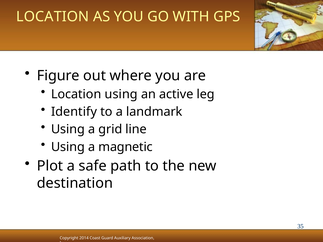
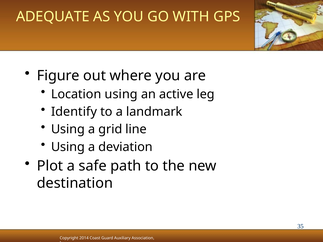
LOCATION at (53, 17): LOCATION -> ADEQUATE
magnetic: magnetic -> deviation
